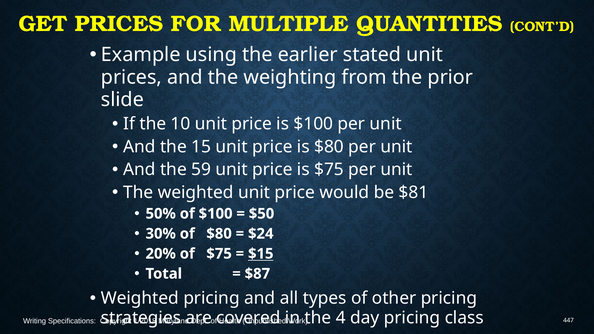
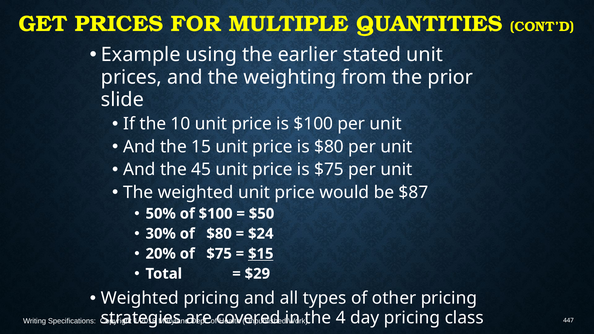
59: 59 -> 45
$81: $81 -> $87
$87: $87 -> $29
